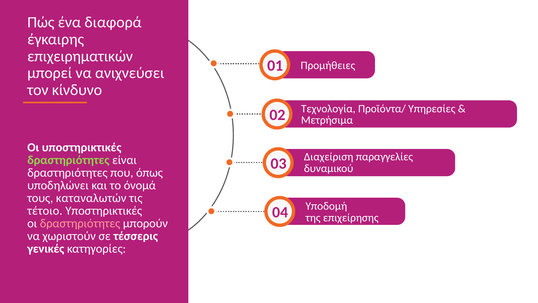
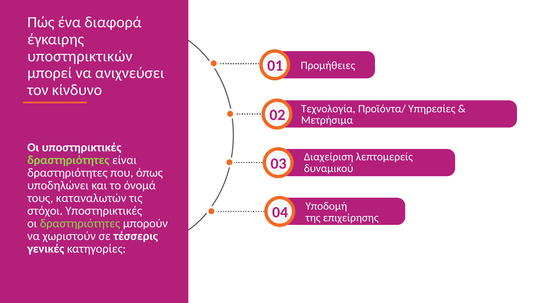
επιχειρηματικών: επιχειρηματικών -> υποστηρικτικών
παραγγελίες: παραγγελίες -> λεπτομερείς
τέτοιο: τέτοιο -> στόχοι
δραστηριότητες at (80, 223) colour: pink -> light green
